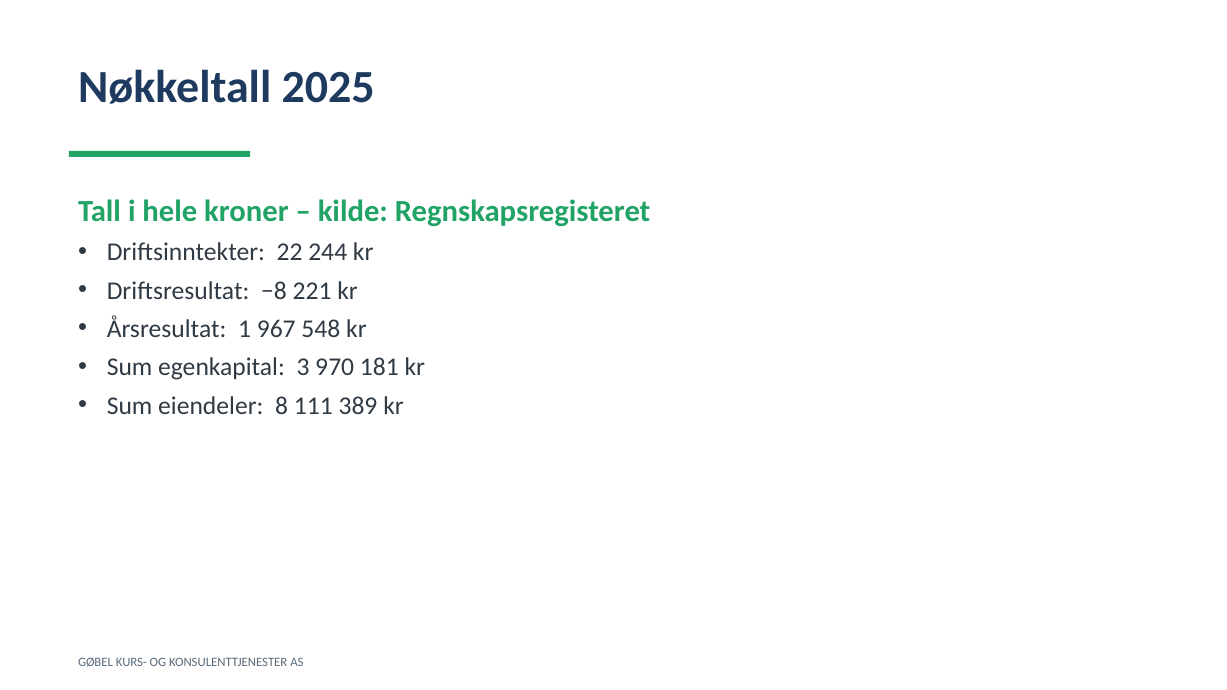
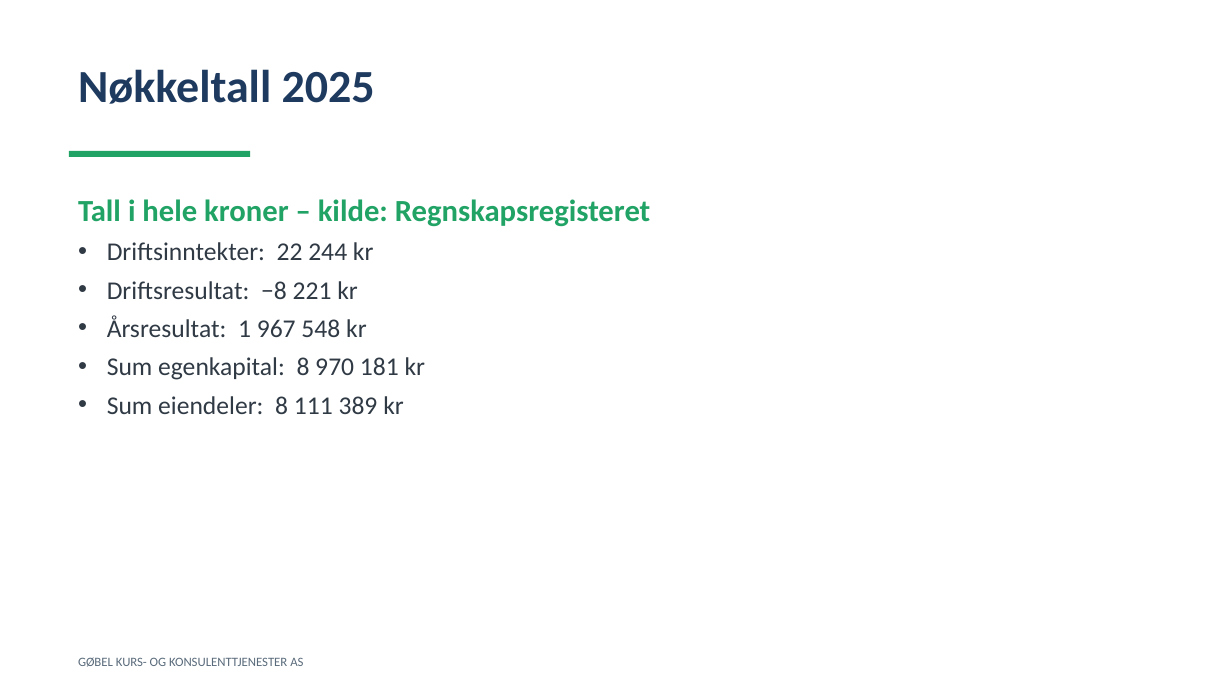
egenkapital 3: 3 -> 8
